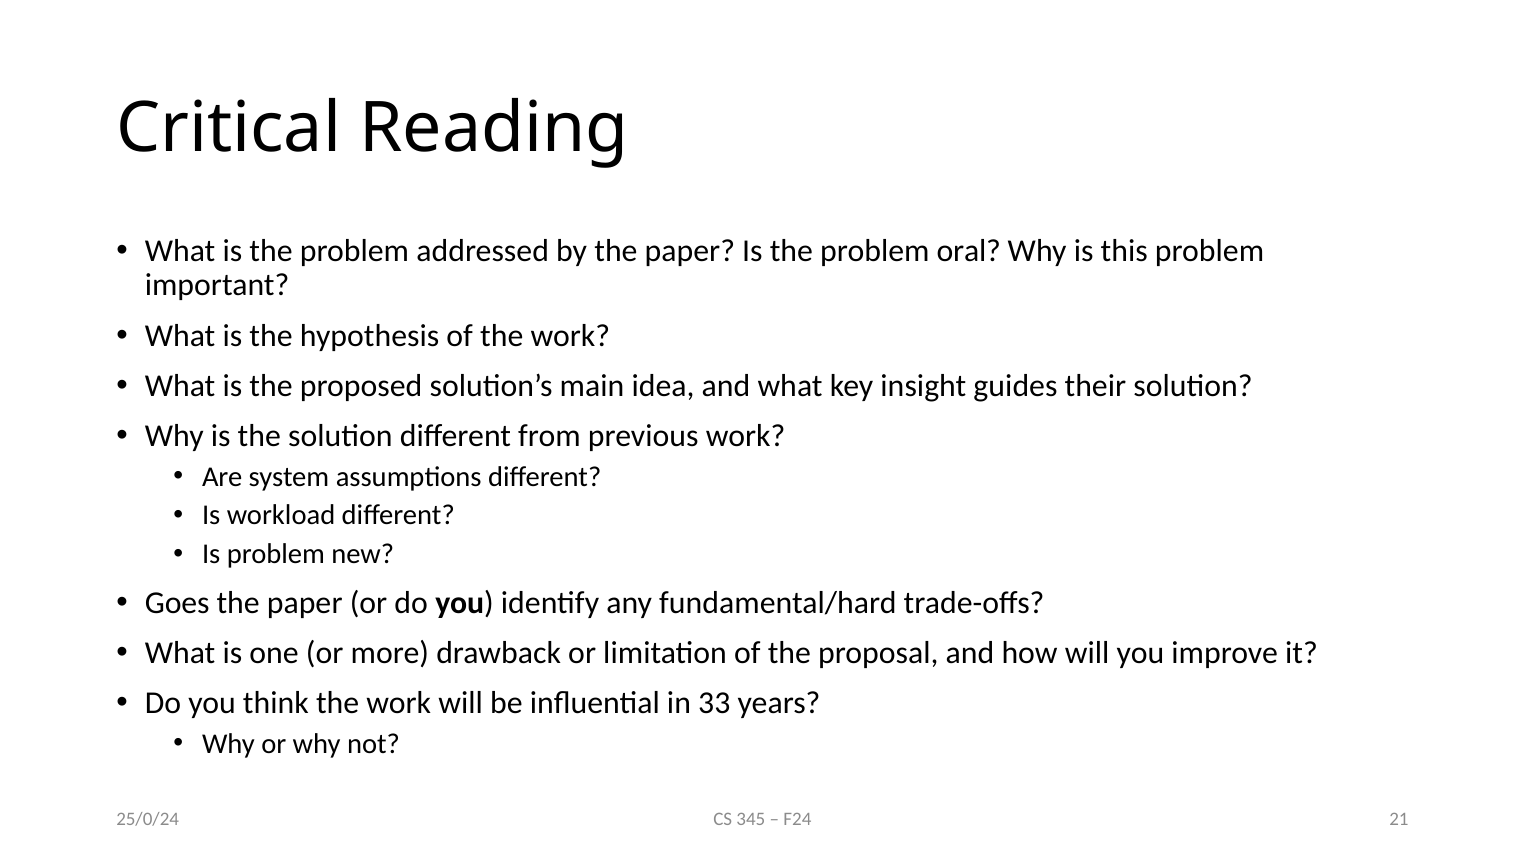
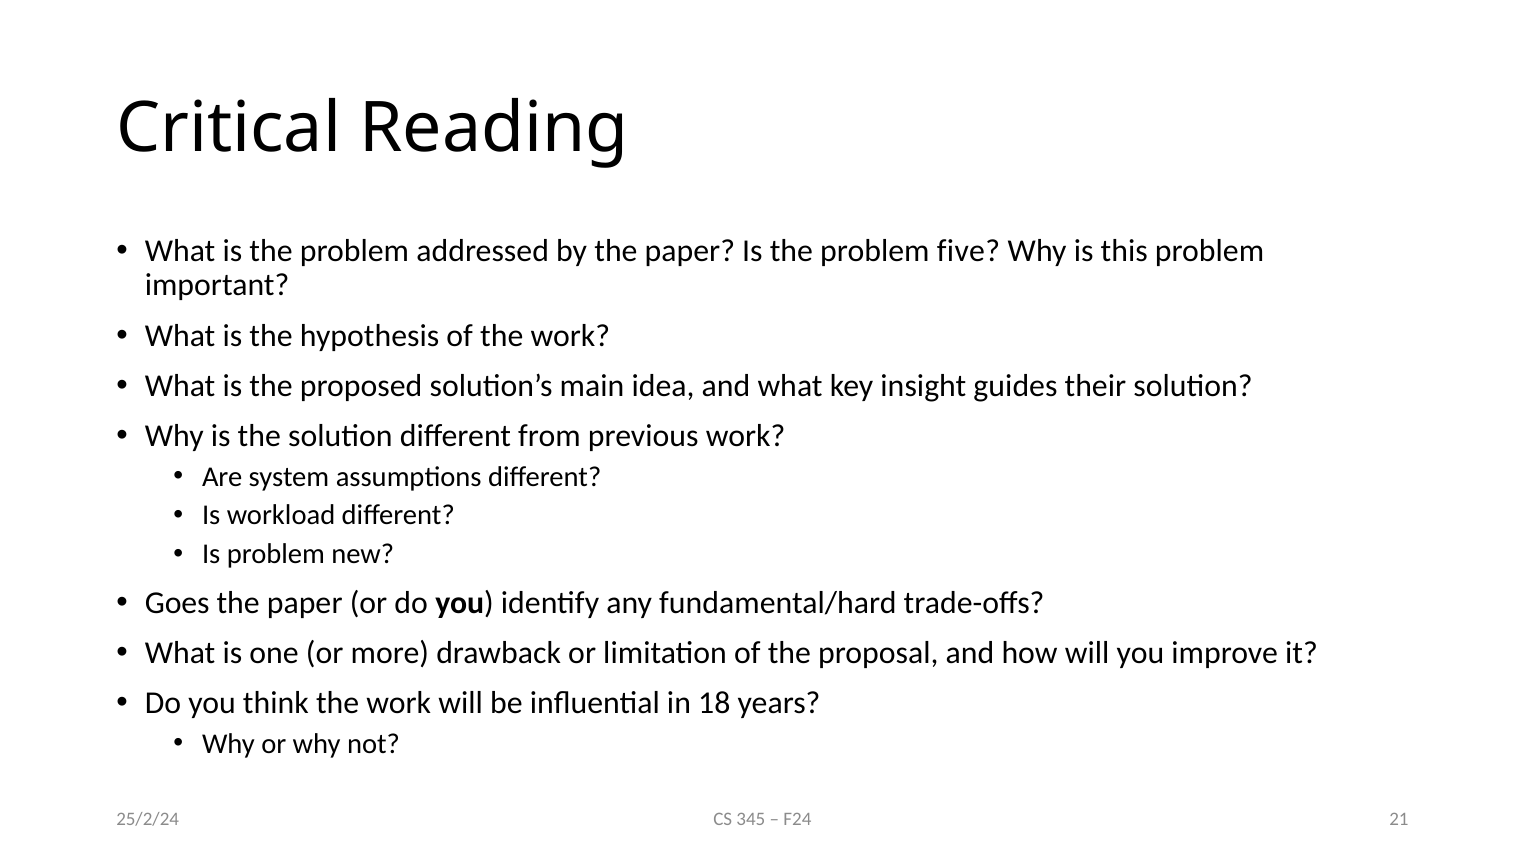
oral: oral -> five
33: 33 -> 18
25/0/24: 25/0/24 -> 25/2/24
